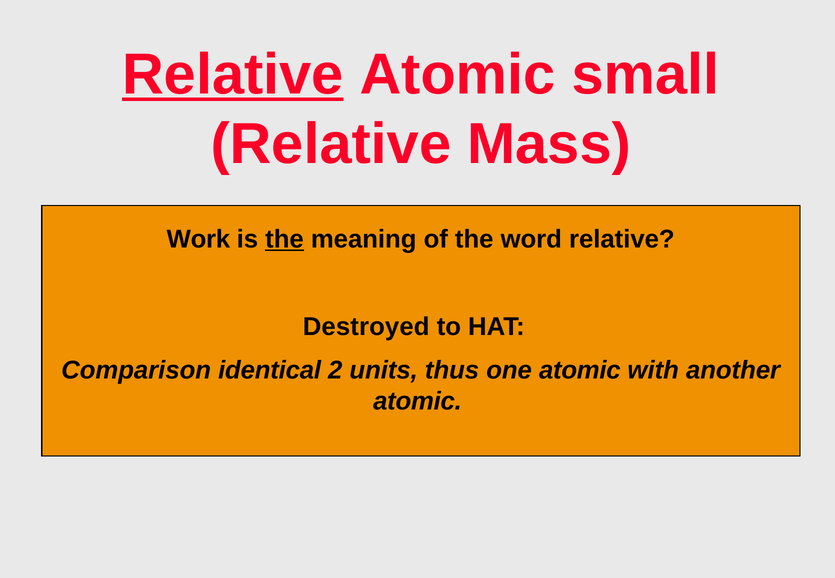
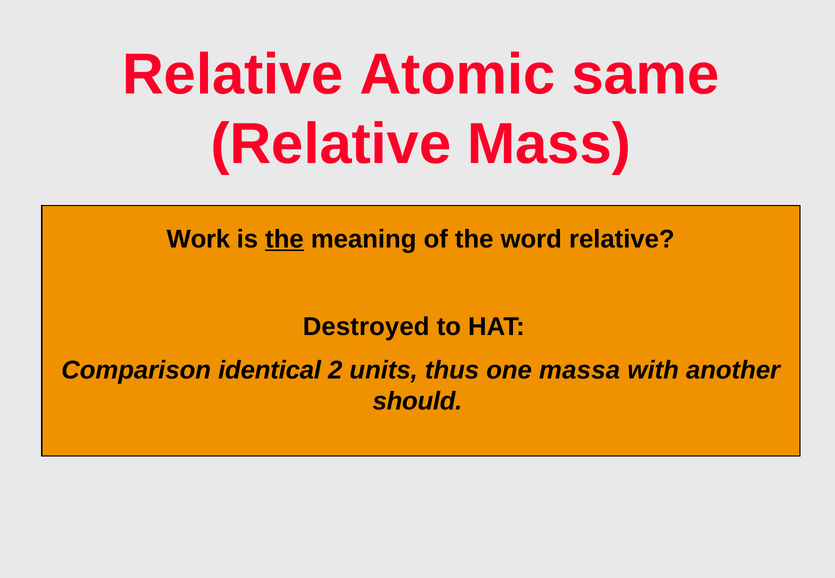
Relative at (233, 75) underline: present -> none
small: small -> same
one atomic: atomic -> massa
atomic at (417, 401): atomic -> should
